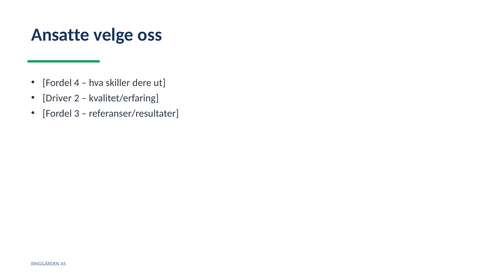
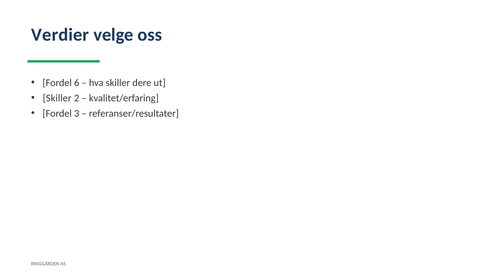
Ansatte: Ansatte -> Verdier
4: 4 -> 6
Driver at (57, 98): Driver -> Skiller
